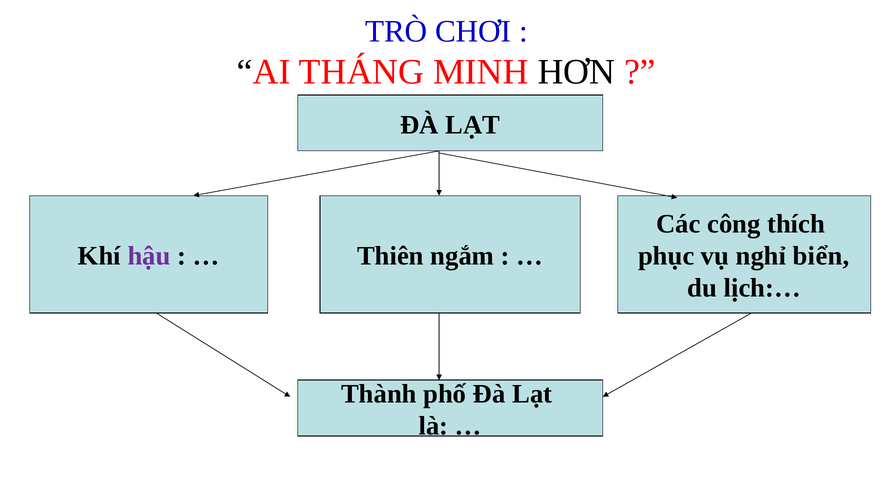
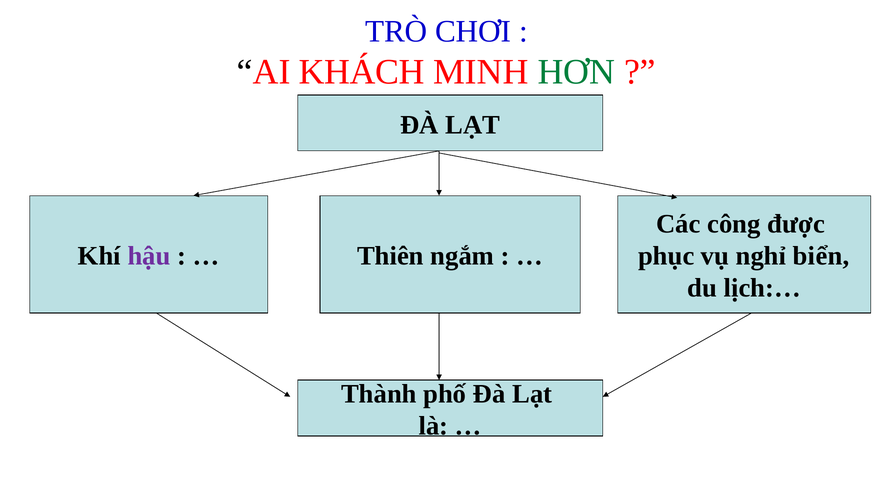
THÁNG: THÁNG -> KHÁCH
HƠN colour: black -> green
thích: thích -> được
